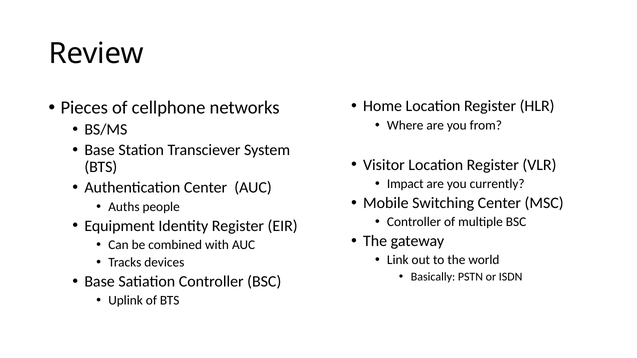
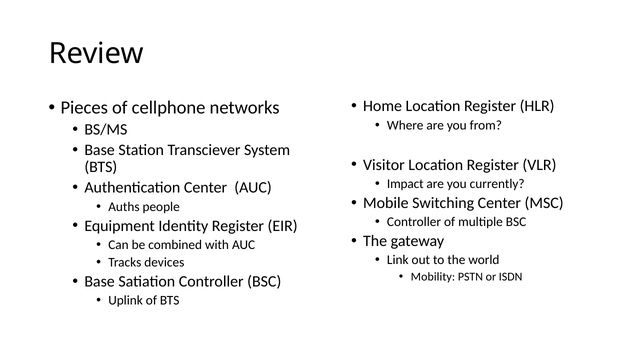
Basically: Basically -> Mobility
